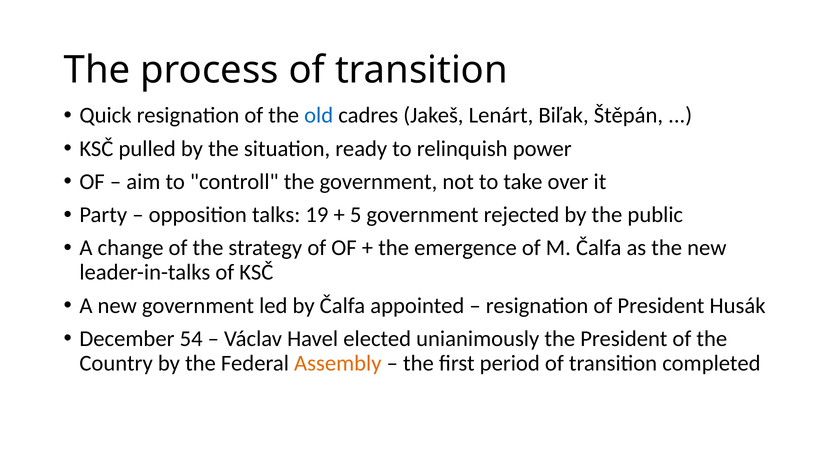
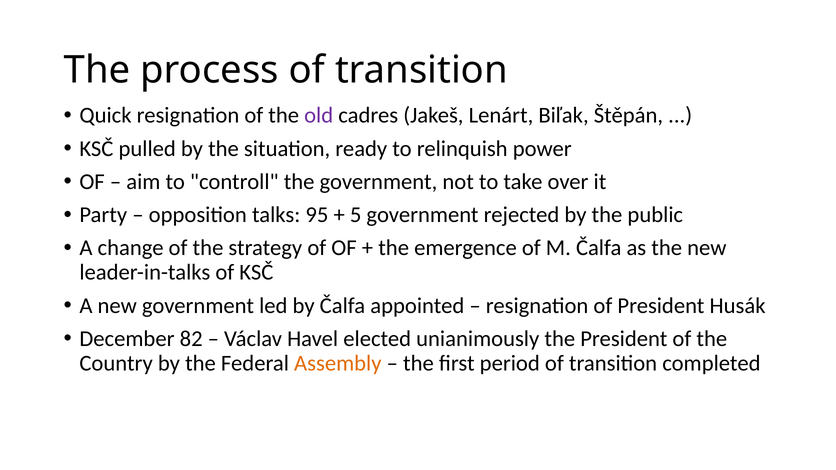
old colour: blue -> purple
19: 19 -> 95
54: 54 -> 82
